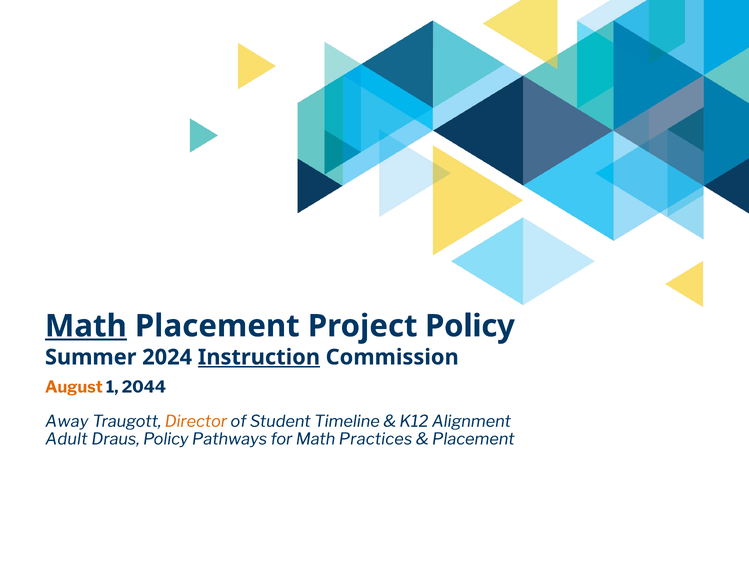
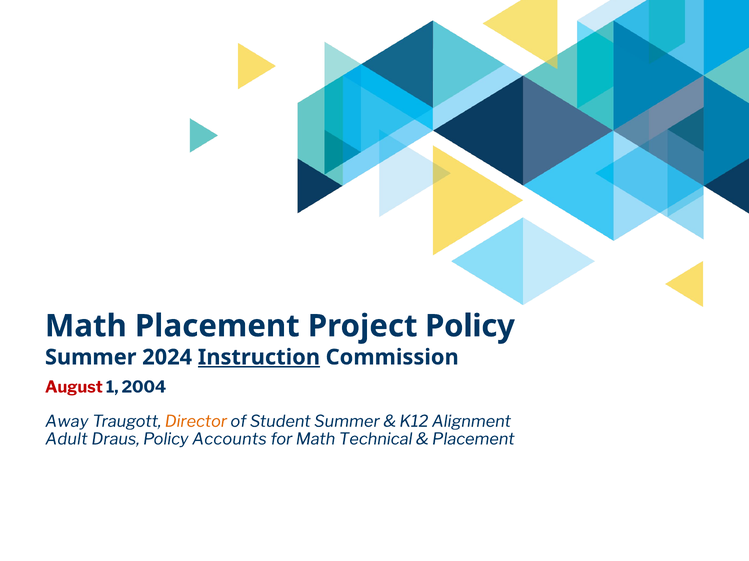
Math at (86, 327) underline: present -> none
August colour: orange -> red
2044: 2044 -> 2004
Student Timeline: Timeline -> Summer
Pathways: Pathways -> Accounts
Practices: Practices -> Technical
